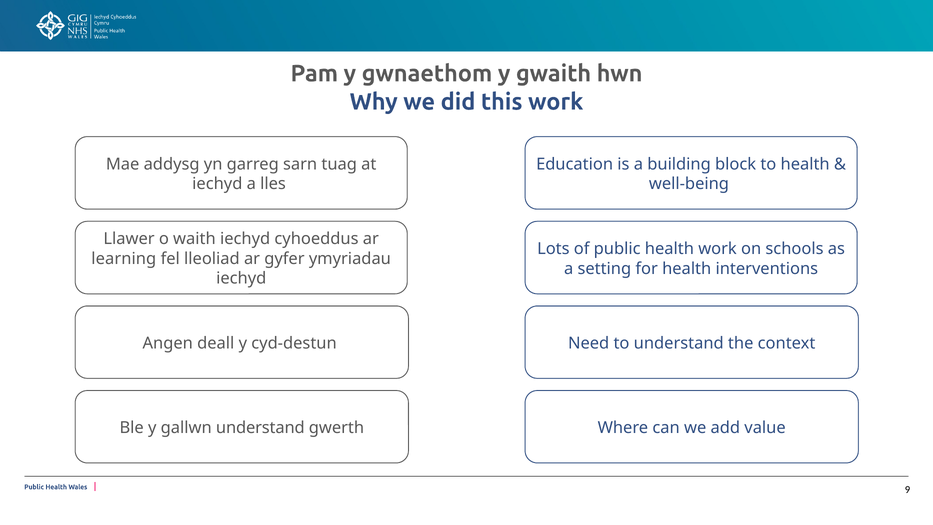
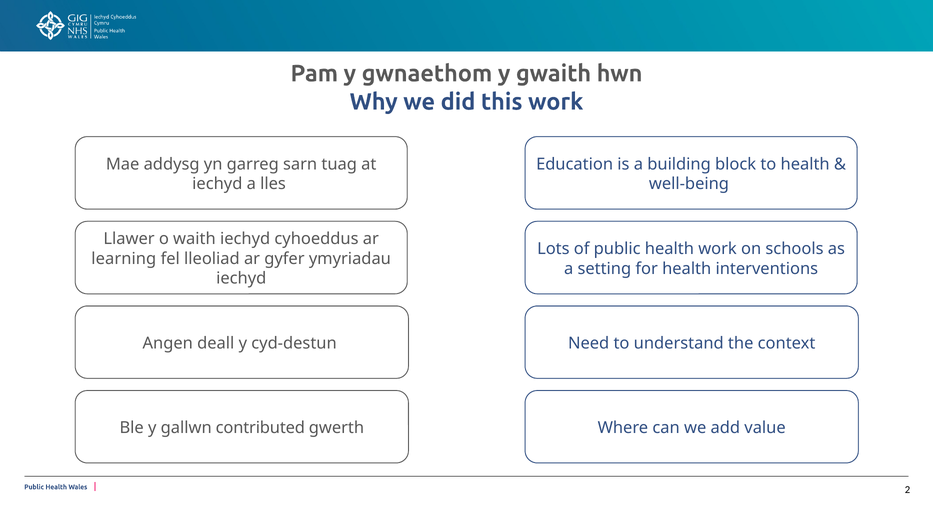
gallwn understand: understand -> contributed
9: 9 -> 2
